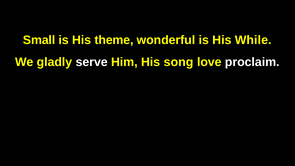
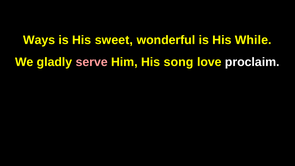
Small: Small -> Ways
theme: theme -> sweet
serve colour: white -> pink
